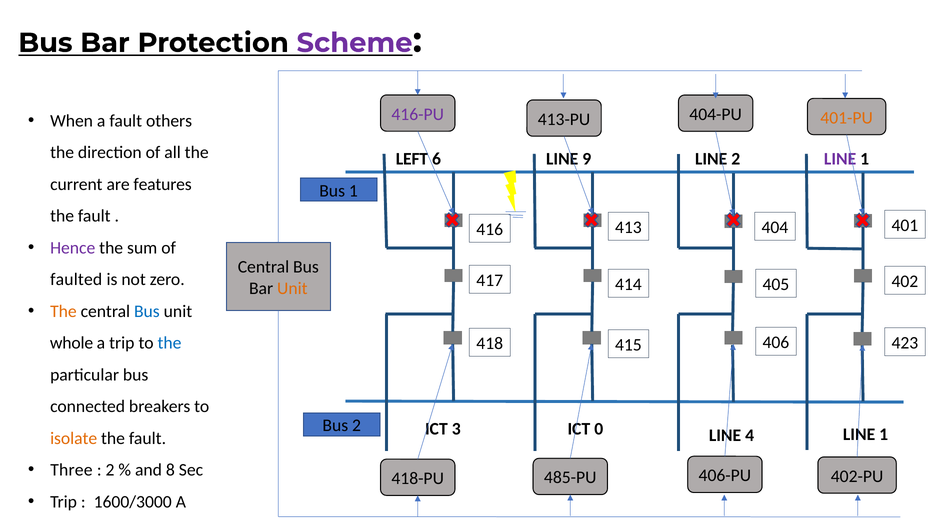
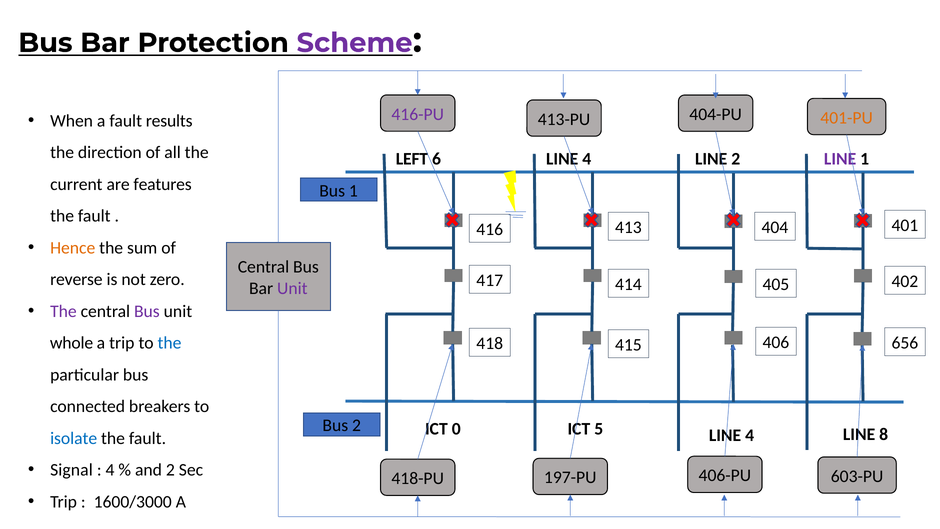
others: others -> results
6 LINE 9: 9 -> 4
Hence colour: purple -> orange
faulted: faulted -> reverse
Unit at (292, 288) colour: orange -> purple
The at (63, 311) colour: orange -> purple
Bus at (147, 311) colour: blue -> purple
423: 423 -> 656
3: 3 -> 0
0: 0 -> 5
1 at (884, 434): 1 -> 8
isolate colour: orange -> blue
Three: Three -> Signal
2 at (110, 470): 2 -> 4
and 8: 8 -> 2
485-PU: 485-PU -> 197-PU
402-PU: 402-PU -> 603-PU
